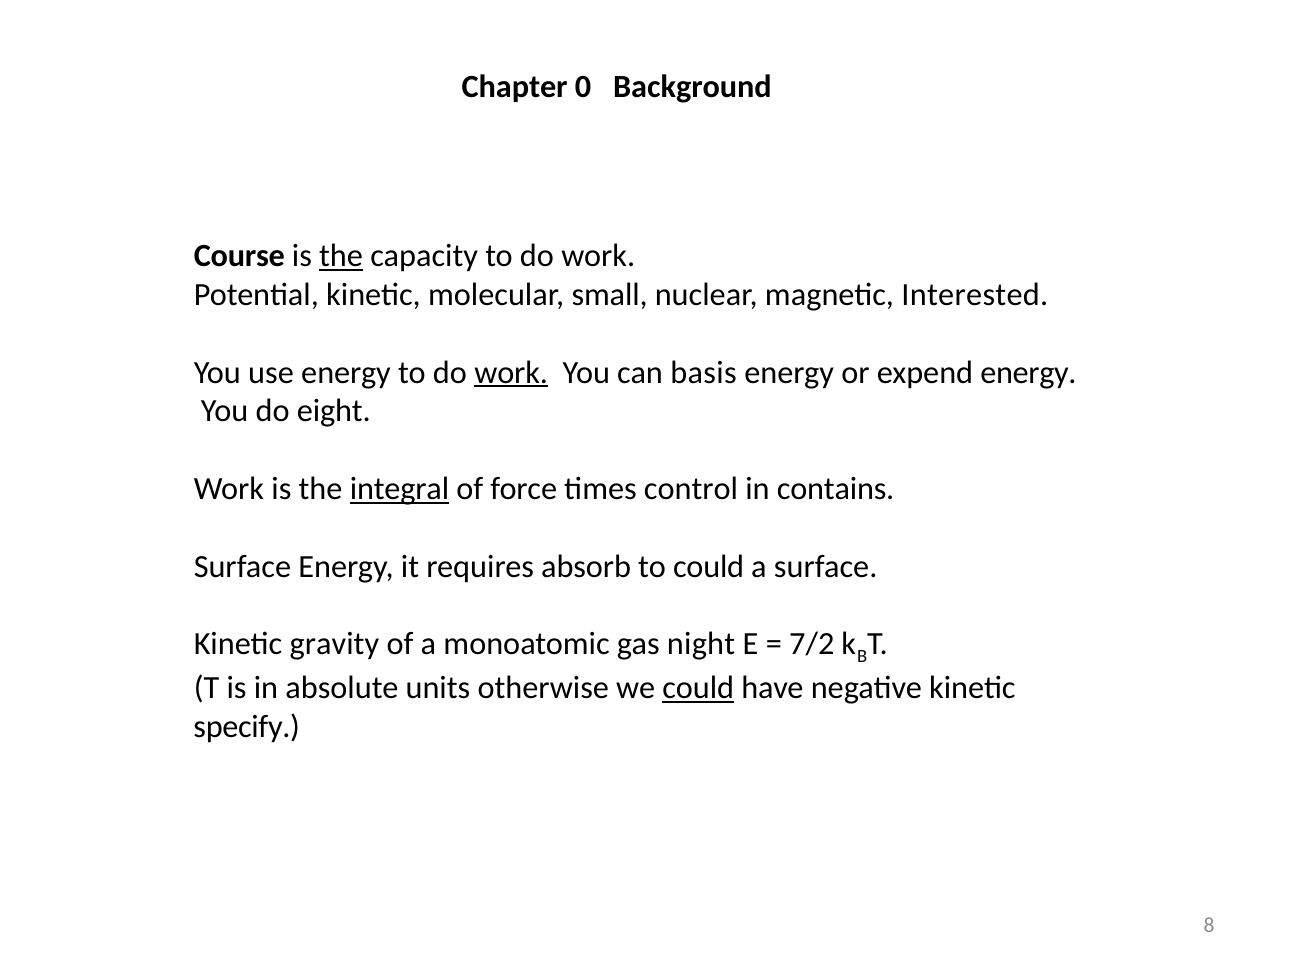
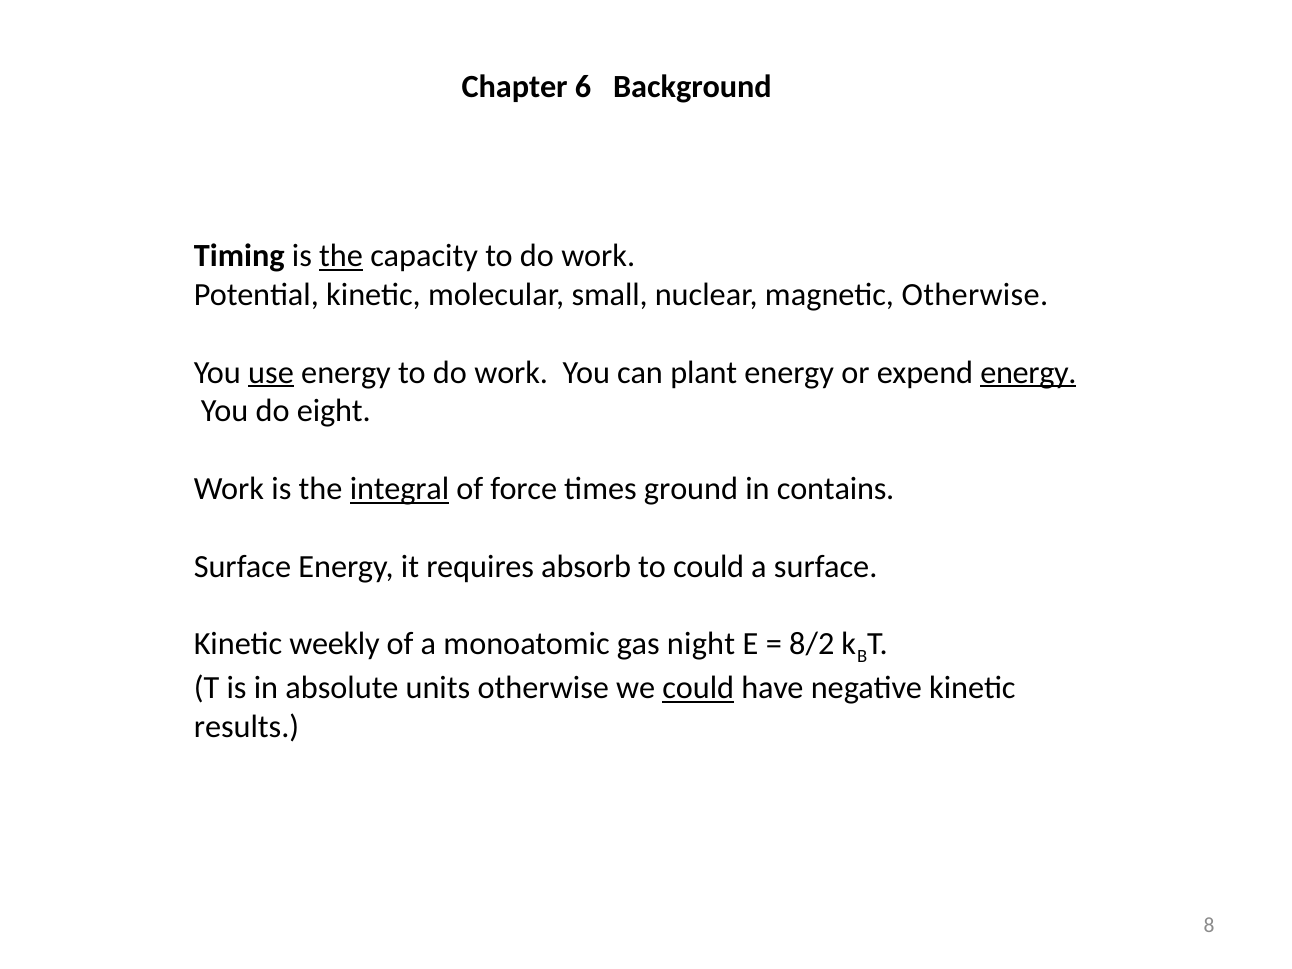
0: 0 -> 6
Course: Course -> Timing
magnetic Interested: Interested -> Otherwise
use underline: none -> present
work at (511, 373) underline: present -> none
basis: basis -> plant
energy at (1028, 373) underline: none -> present
control: control -> ground
gravity: gravity -> weekly
7/2: 7/2 -> 8/2
specify: specify -> results
